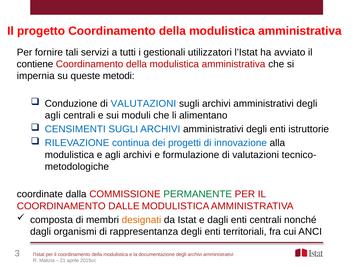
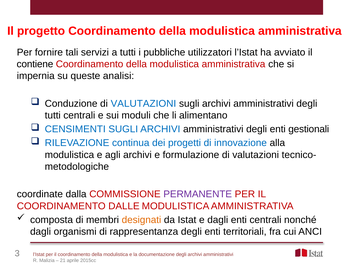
gestionali: gestionali -> pubbliche
metodi: metodi -> analisi
agli at (53, 115): agli -> tutti
istruttorie: istruttorie -> gestionali
PERMANENTE colour: green -> purple
